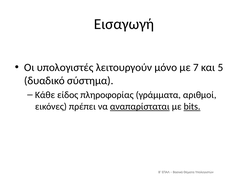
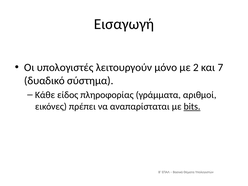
7: 7 -> 2
5: 5 -> 7
αναπαρίσταται underline: present -> none
